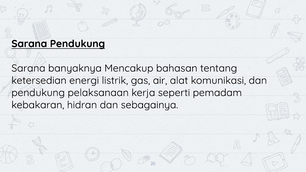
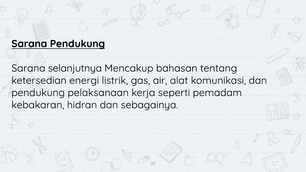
banyaknya: banyaknya -> selanjutnya
